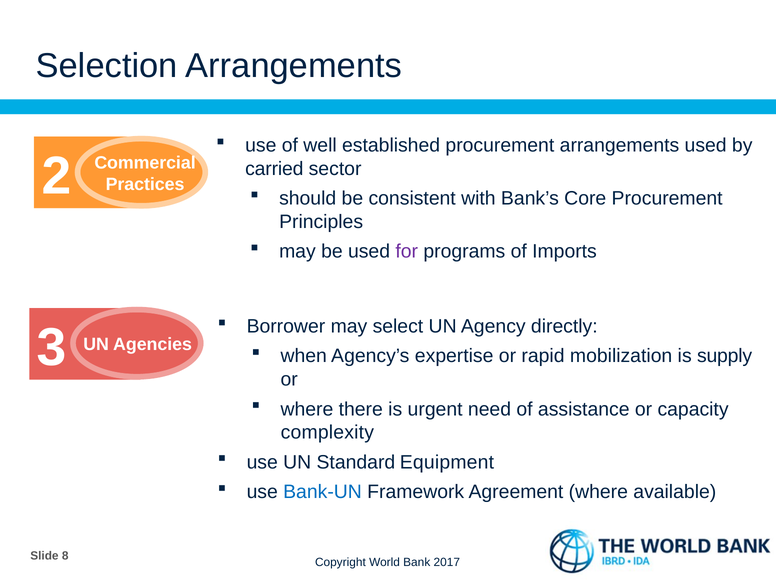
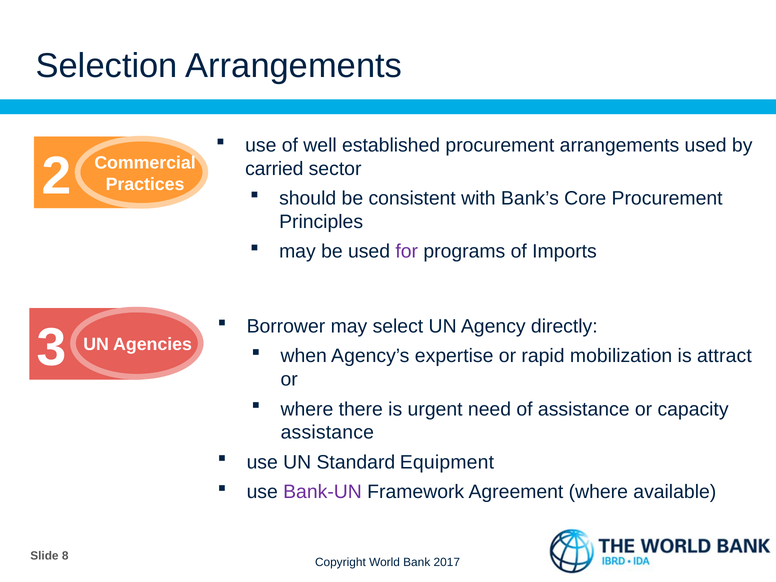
supply: supply -> attract
complexity at (327, 432): complexity -> assistance
Bank-UN colour: blue -> purple
